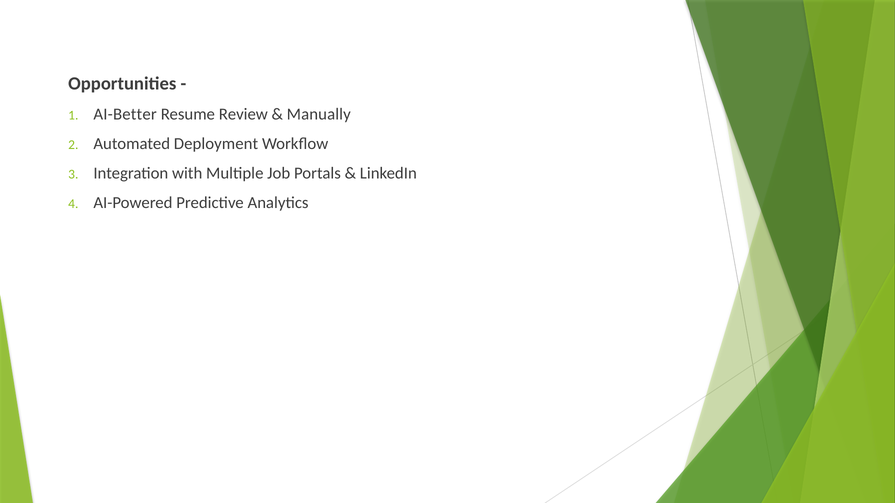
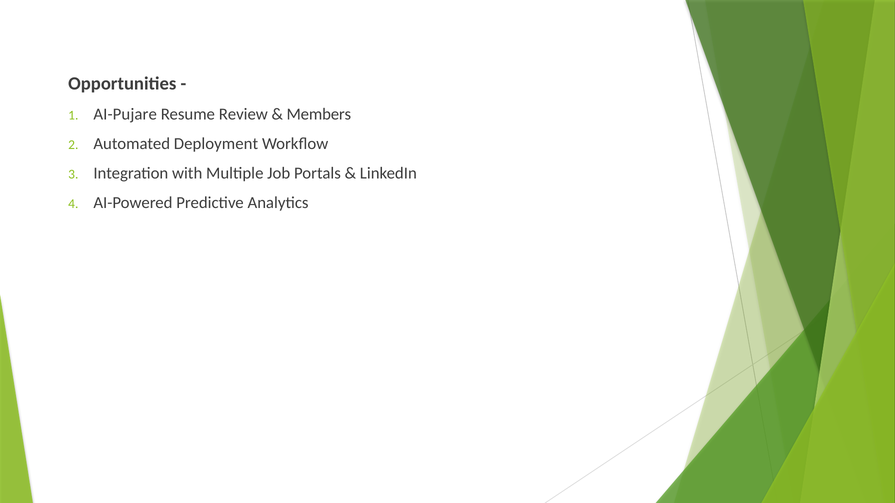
AI-Better: AI-Better -> AI-Pujare
Manually: Manually -> Members
